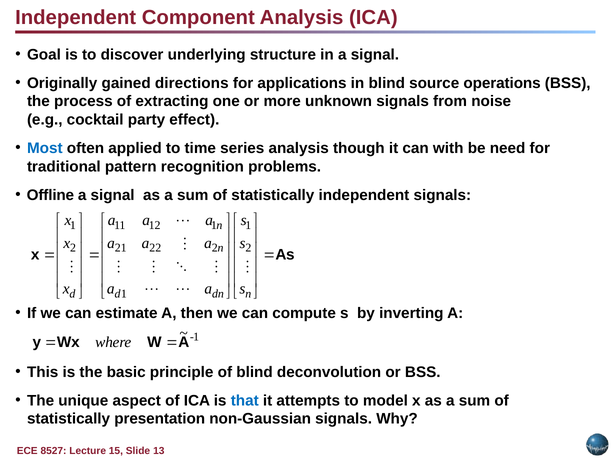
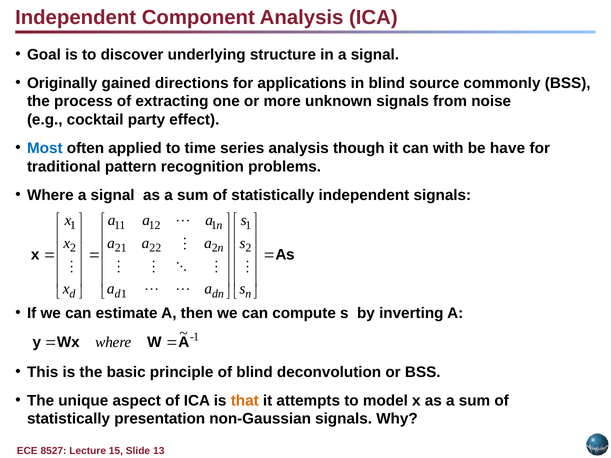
operations: operations -> commonly
need: need -> have
Offline at (50, 195): Offline -> Where
that colour: blue -> orange
